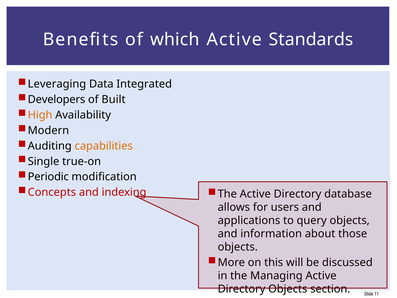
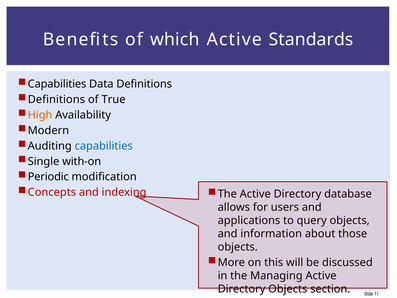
Leveraging at (57, 84): Leveraging -> Capabilities
Data Integrated: Integrated -> Definitions
Developers at (57, 99): Developers -> Definitions
Built: Built -> True
capabilities at (104, 146) colour: orange -> blue
true-on: true-on -> with-on
